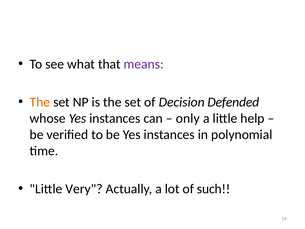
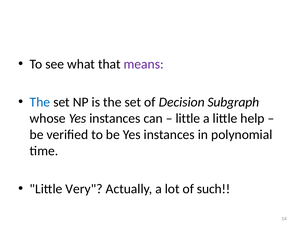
The at (40, 102) colour: orange -> blue
Defended: Defended -> Subgraph
only at (188, 118): only -> little
